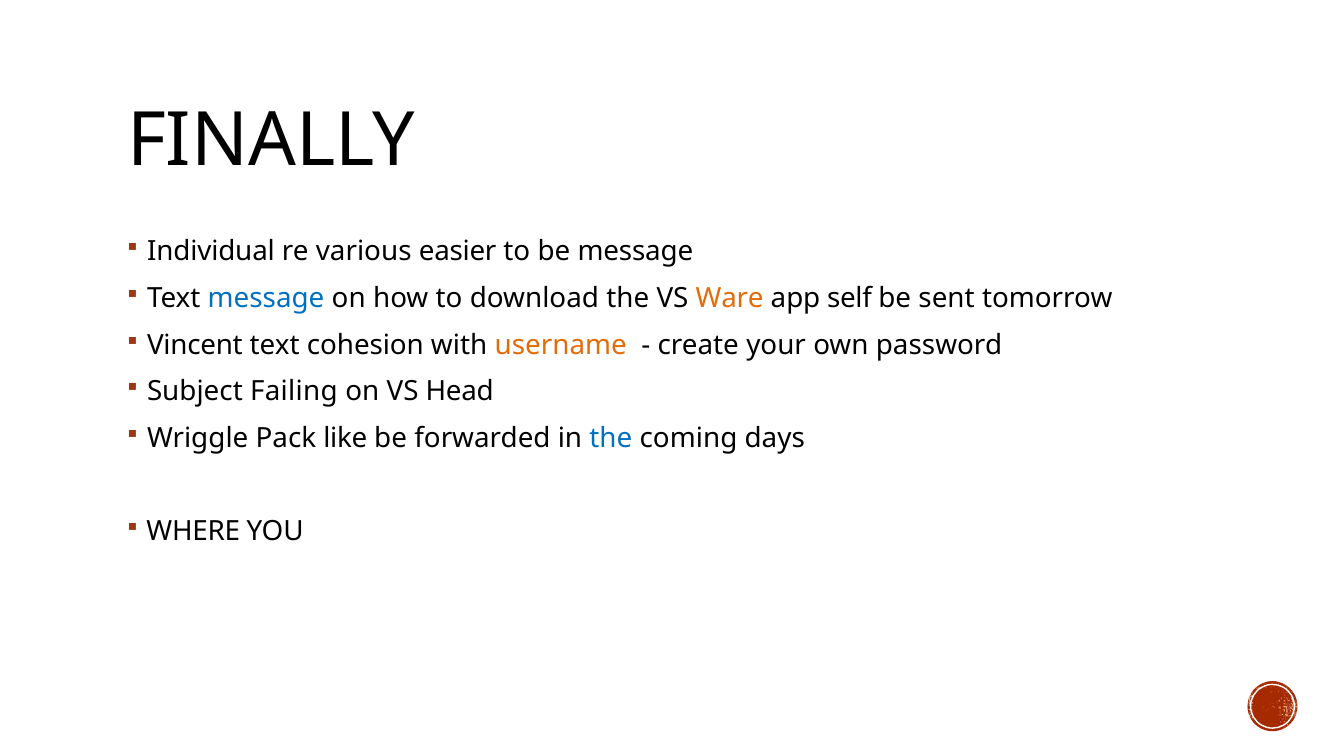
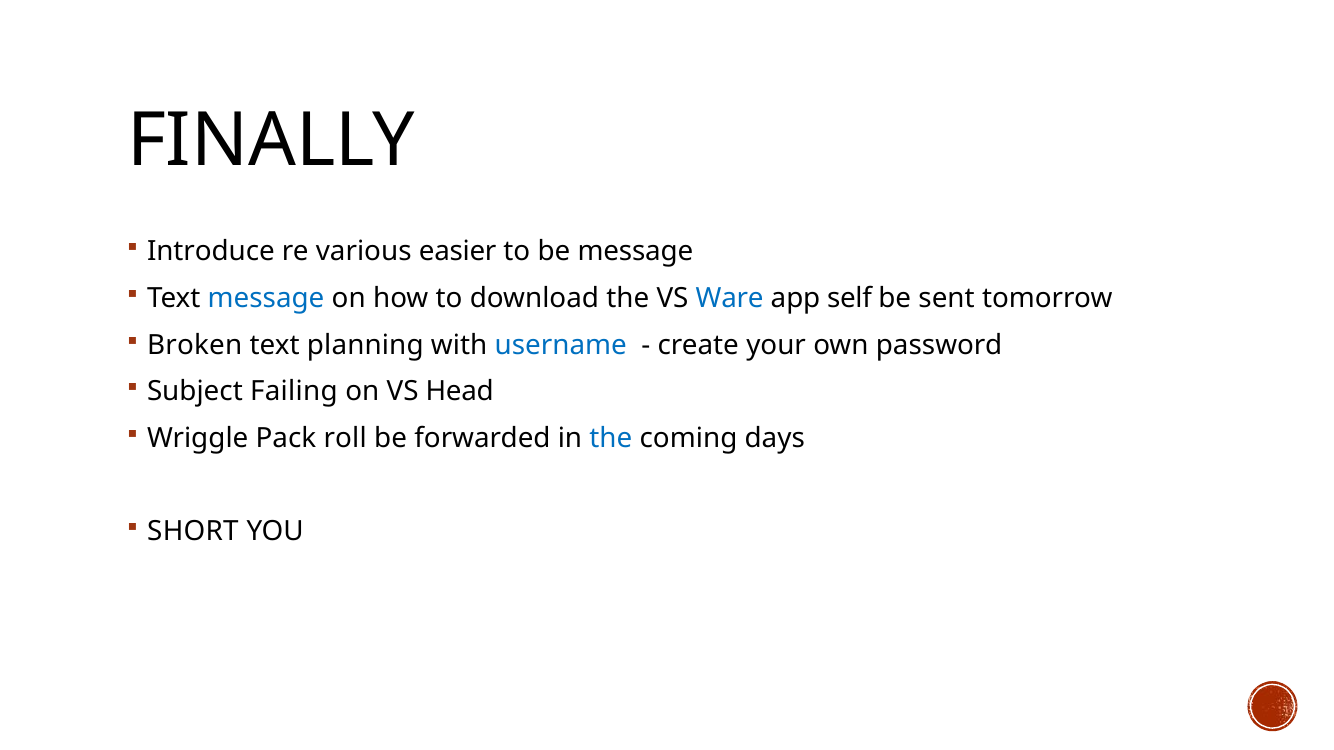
Individual: Individual -> Introduce
Ware colour: orange -> blue
Vincent: Vincent -> Broken
cohesion: cohesion -> planning
username colour: orange -> blue
like: like -> roll
WHERE: WHERE -> SHORT
